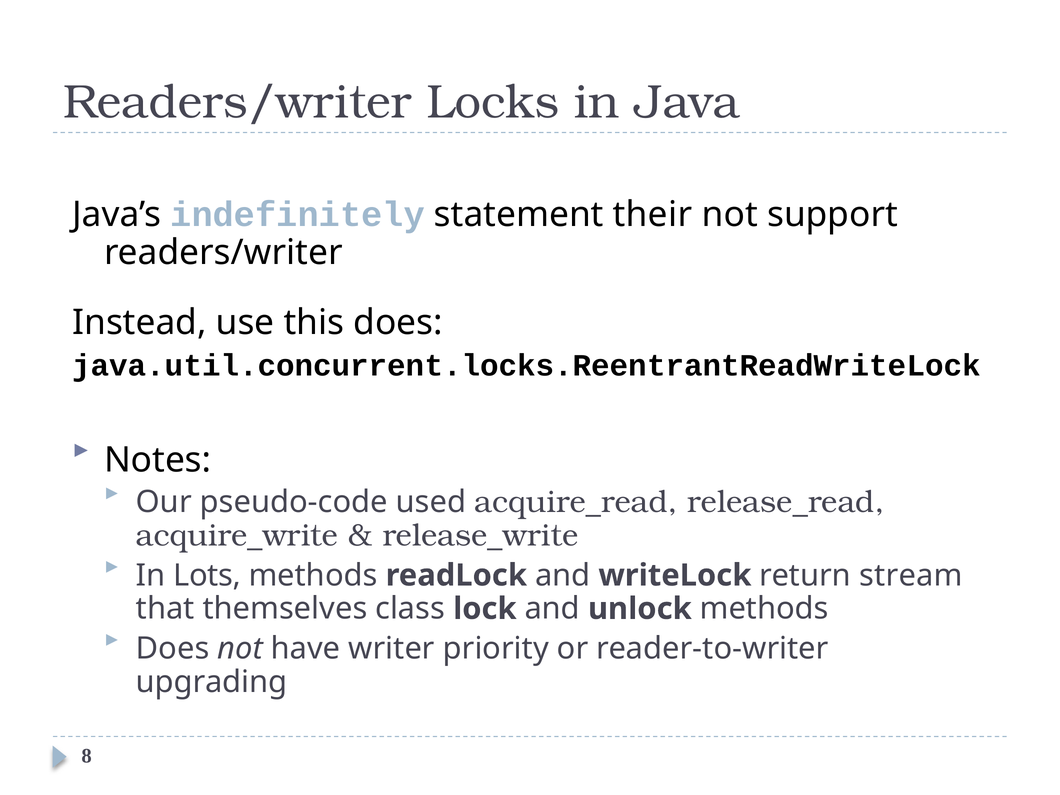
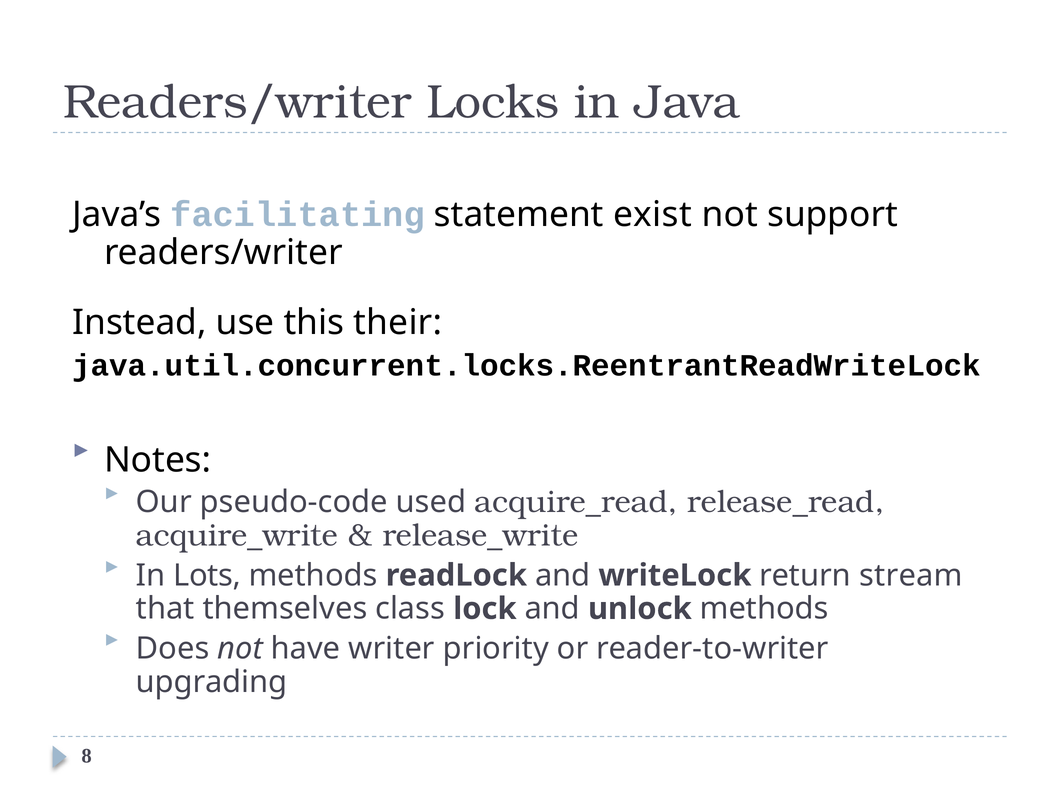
indefinitely: indefinitely -> facilitating
their: their -> exist
this does: does -> their
